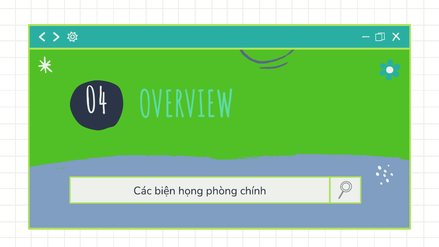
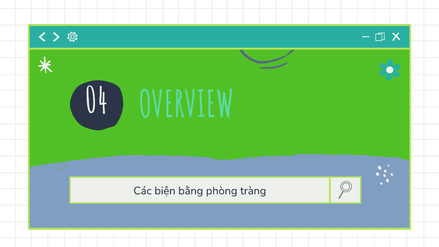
họng: họng -> bằng
chính: chính -> tràng
